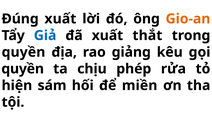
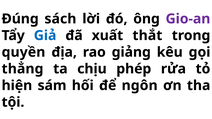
Đúng xuất: xuất -> sách
Gio-an colour: orange -> purple
quyền at (23, 69): quyền -> thẳng
miền: miền -> ngôn
